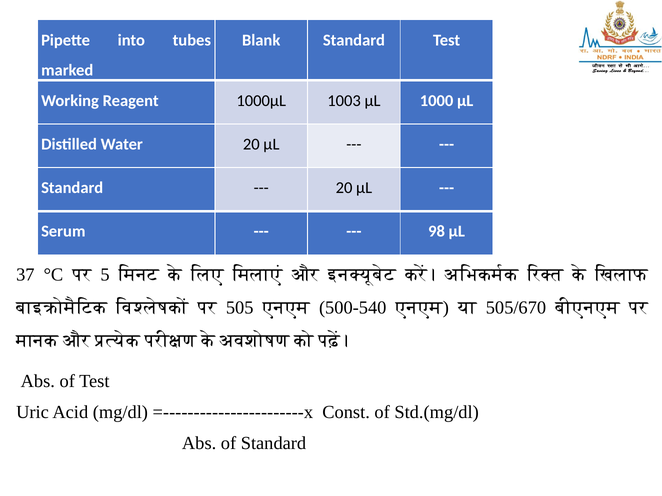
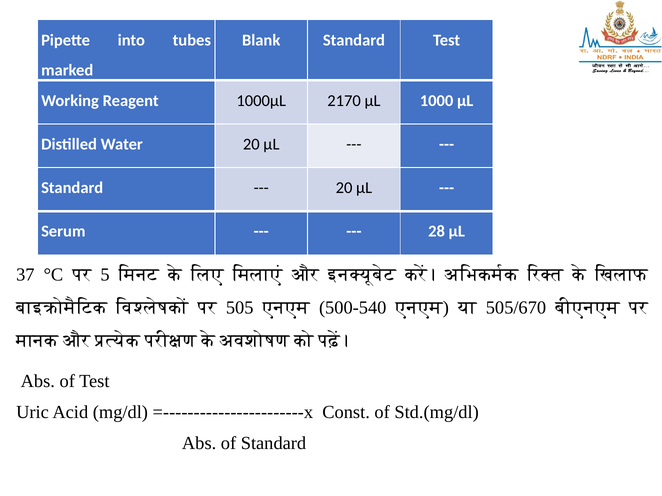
1003: 1003 -> 2170
98: 98 -> 28
